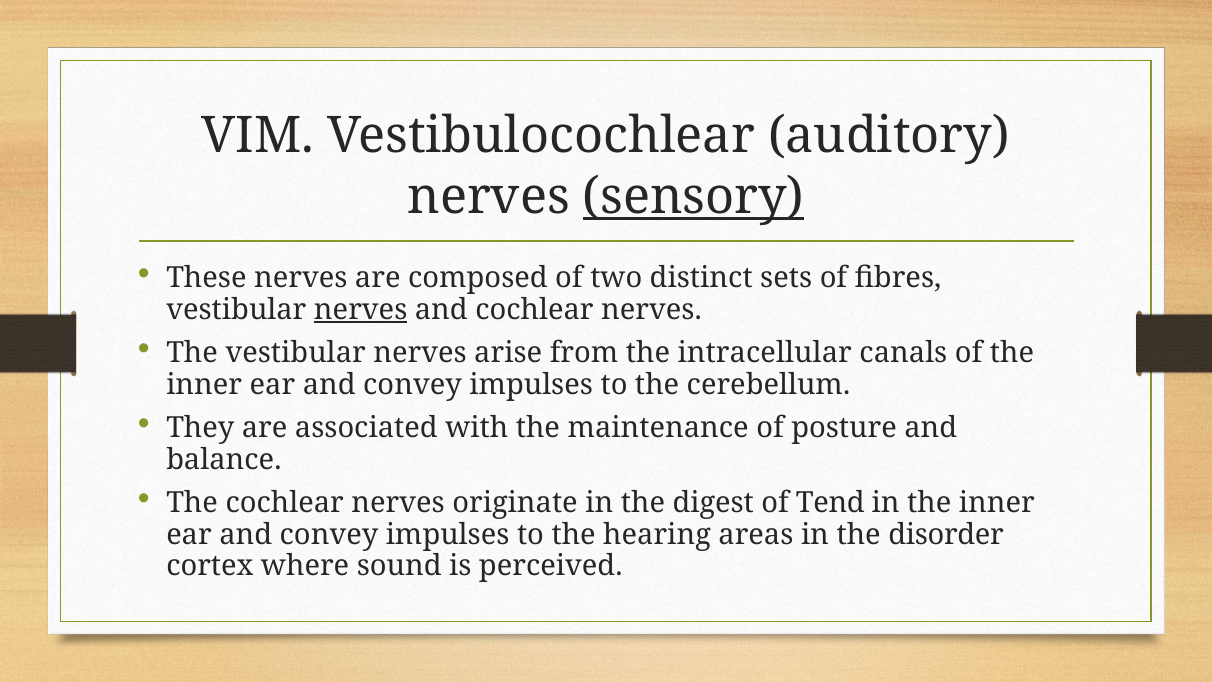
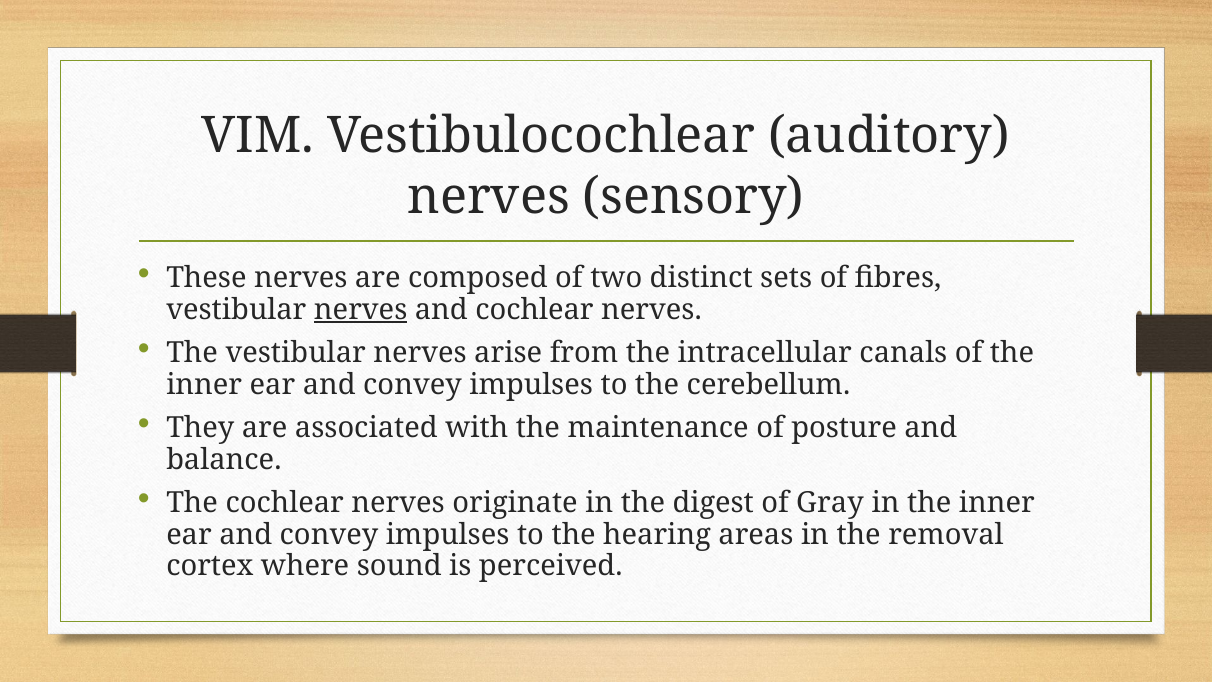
sensory underline: present -> none
Tend: Tend -> Gray
disorder: disorder -> removal
